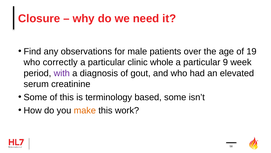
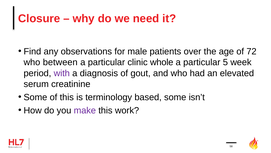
19: 19 -> 72
correctly: correctly -> between
9: 9 -> 5
make colour: orange -> purple
